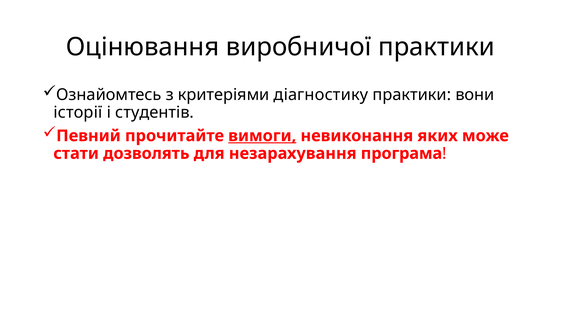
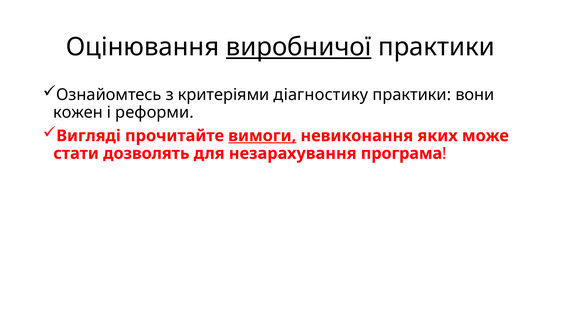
виробничої underline: none -> present
історії: історії -> кожен
студентів: студентів -> реформи
Певний: Певний -> Вигляді
